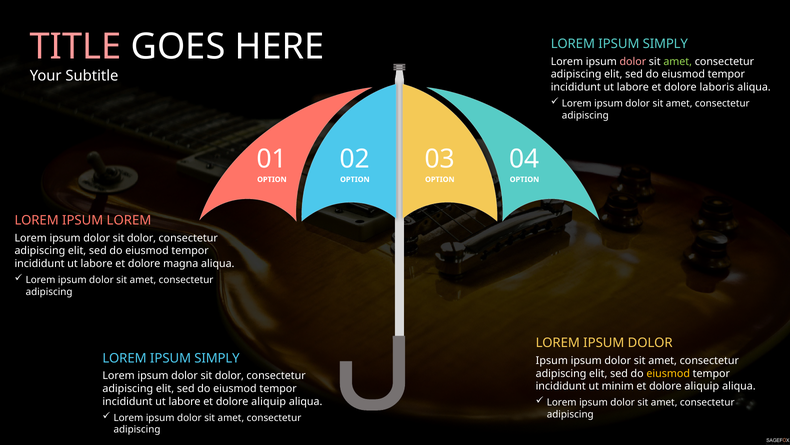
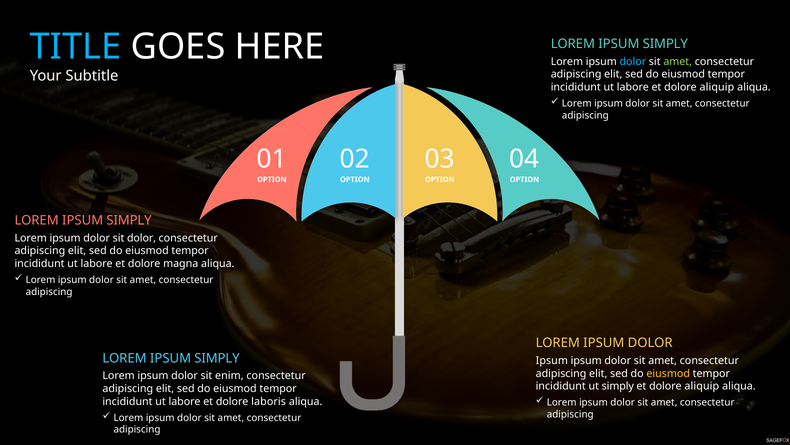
TITLE colour: pink -> light blue
dolor at (633, 61) colour: pink -> light blue
labore et dolore laboris: laboris -> aliquip
LOREM at (129, 220): LOREM -> SIMPLY
dolor at (229, 375): dolor -> enim
ut minim: minim -> simply
labore et dolore aliquip: aliquip -> laboris
